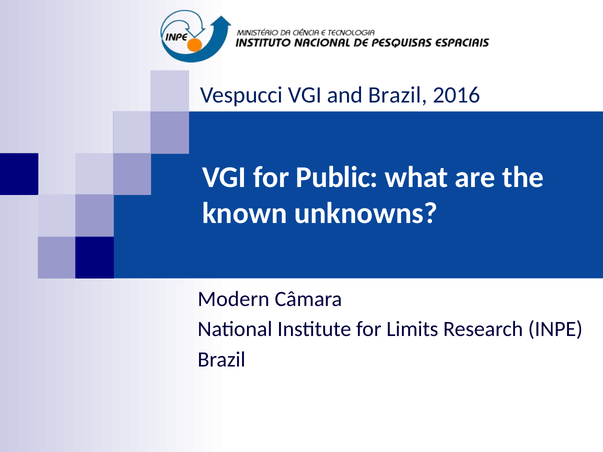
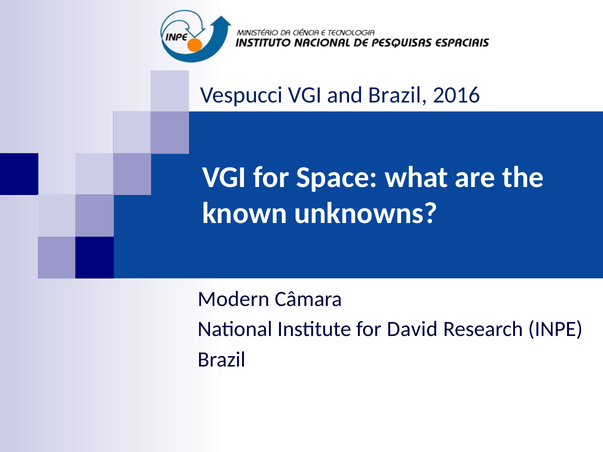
Public: Public -> Space
Limits: Limits -> David
